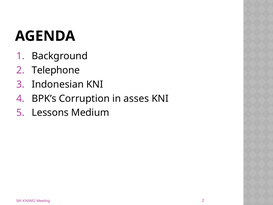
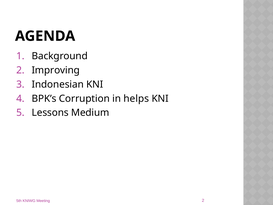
Telephone: Telephone -> Improving
asses: asses -> helps
